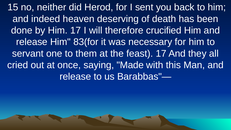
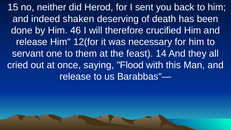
heaven: heaven -> shaken
Him 17: 17 -> 46
83(for: 83(for -> 12(for
feast 17: 17 -> 14
Made: Made -> Flood
